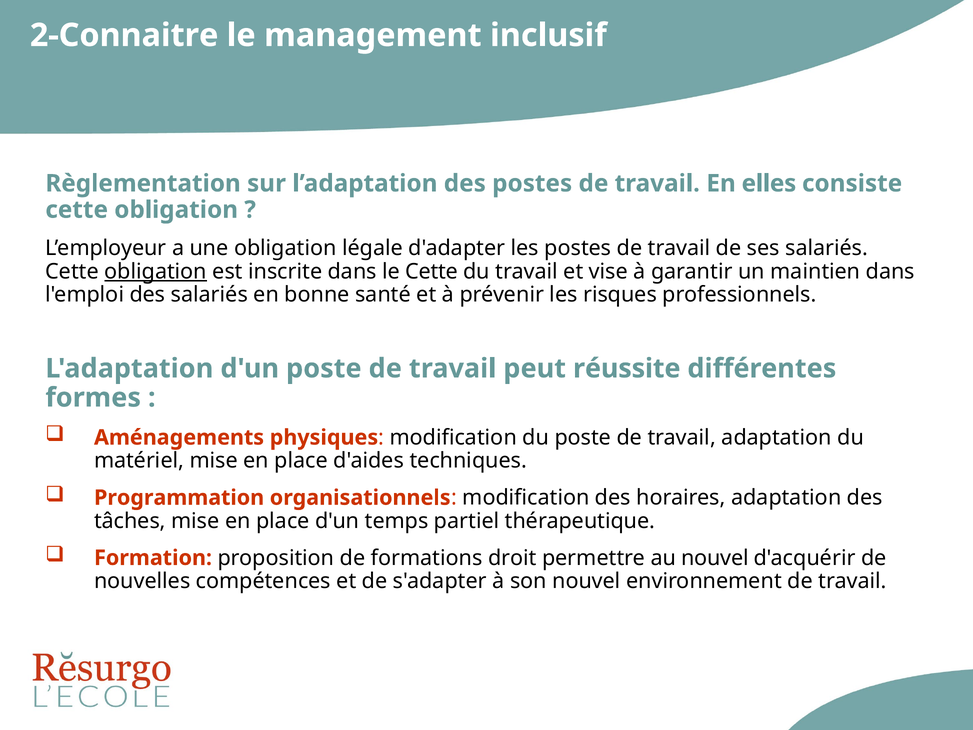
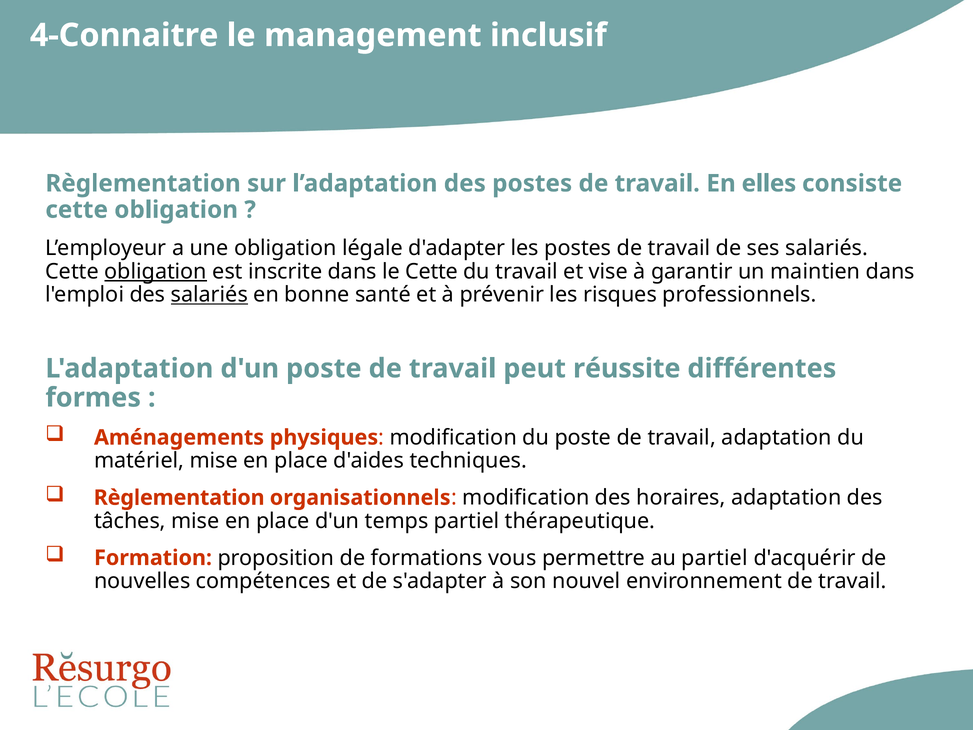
2-Connaitre: 2-Connaitre -> 4-Connaitre
salariés at (209, 295) underline: none -> present
Programmation at (179, 498): Programmation -> Règlementation
droit: droit -> vous
au nouvel: nouvel -> partiel
